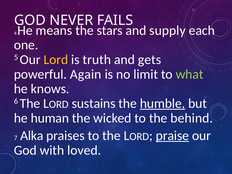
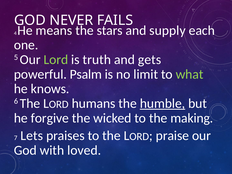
Lord colour: yellow -> light green
Again: Again -> Psalm
sustains: sustains -> humans
human: human -> forgive
behind: behind -> making
Alka: Alka -> Lets
praise underline: present -> none
